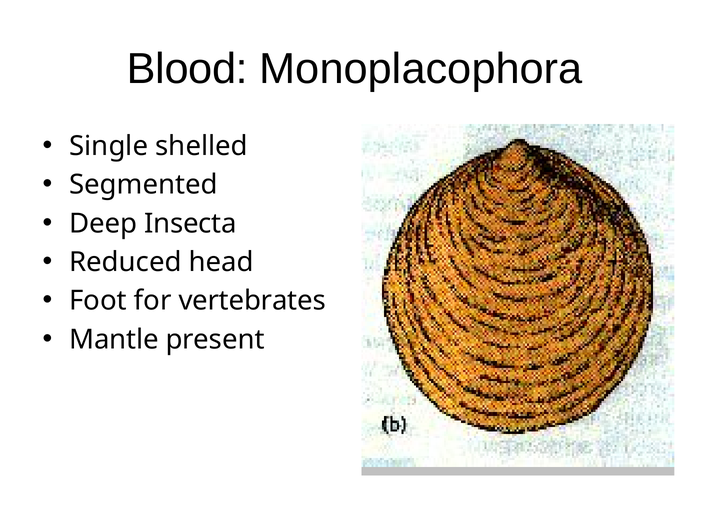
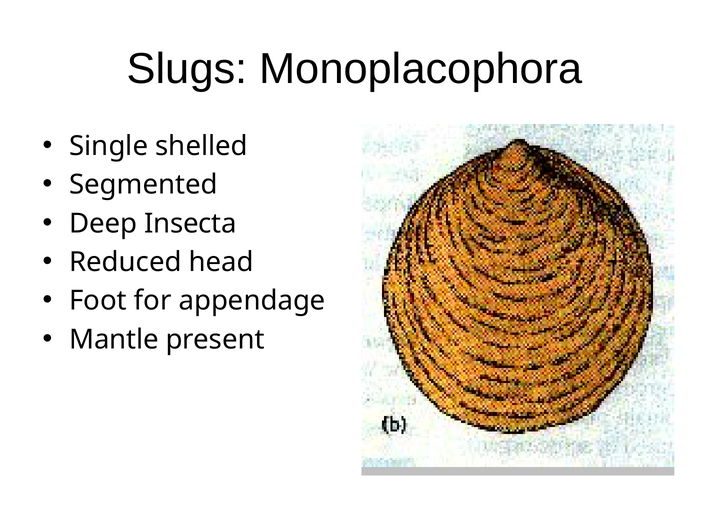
Blood: Blood -> Slugs
vertebrates: vertebrates -> appendage
